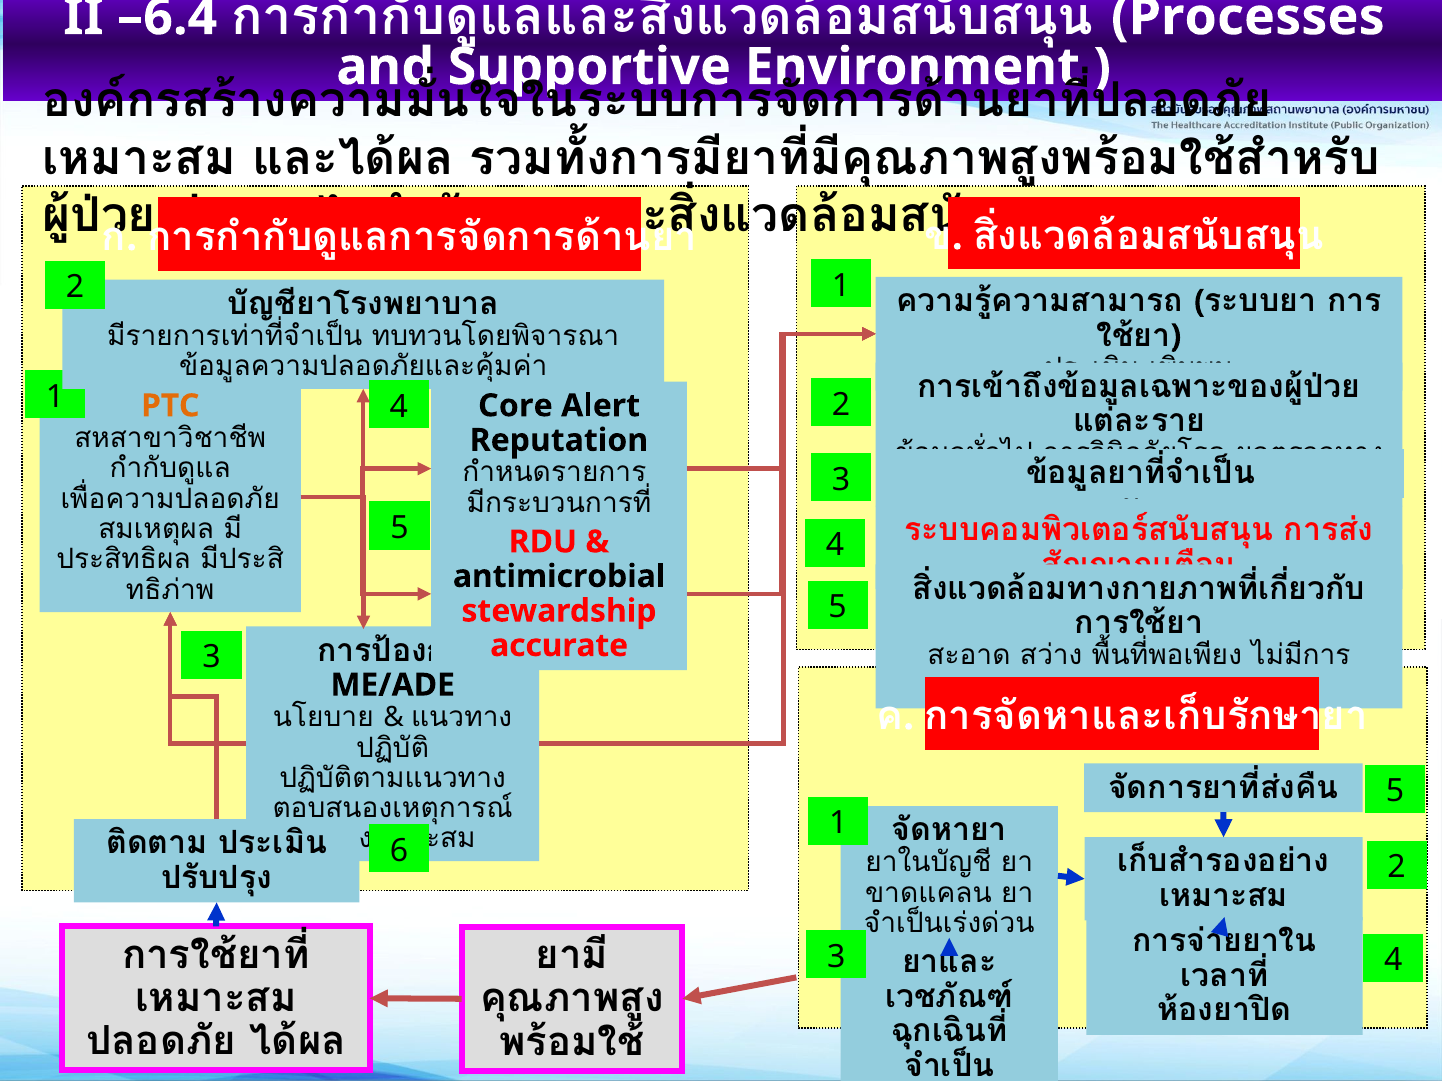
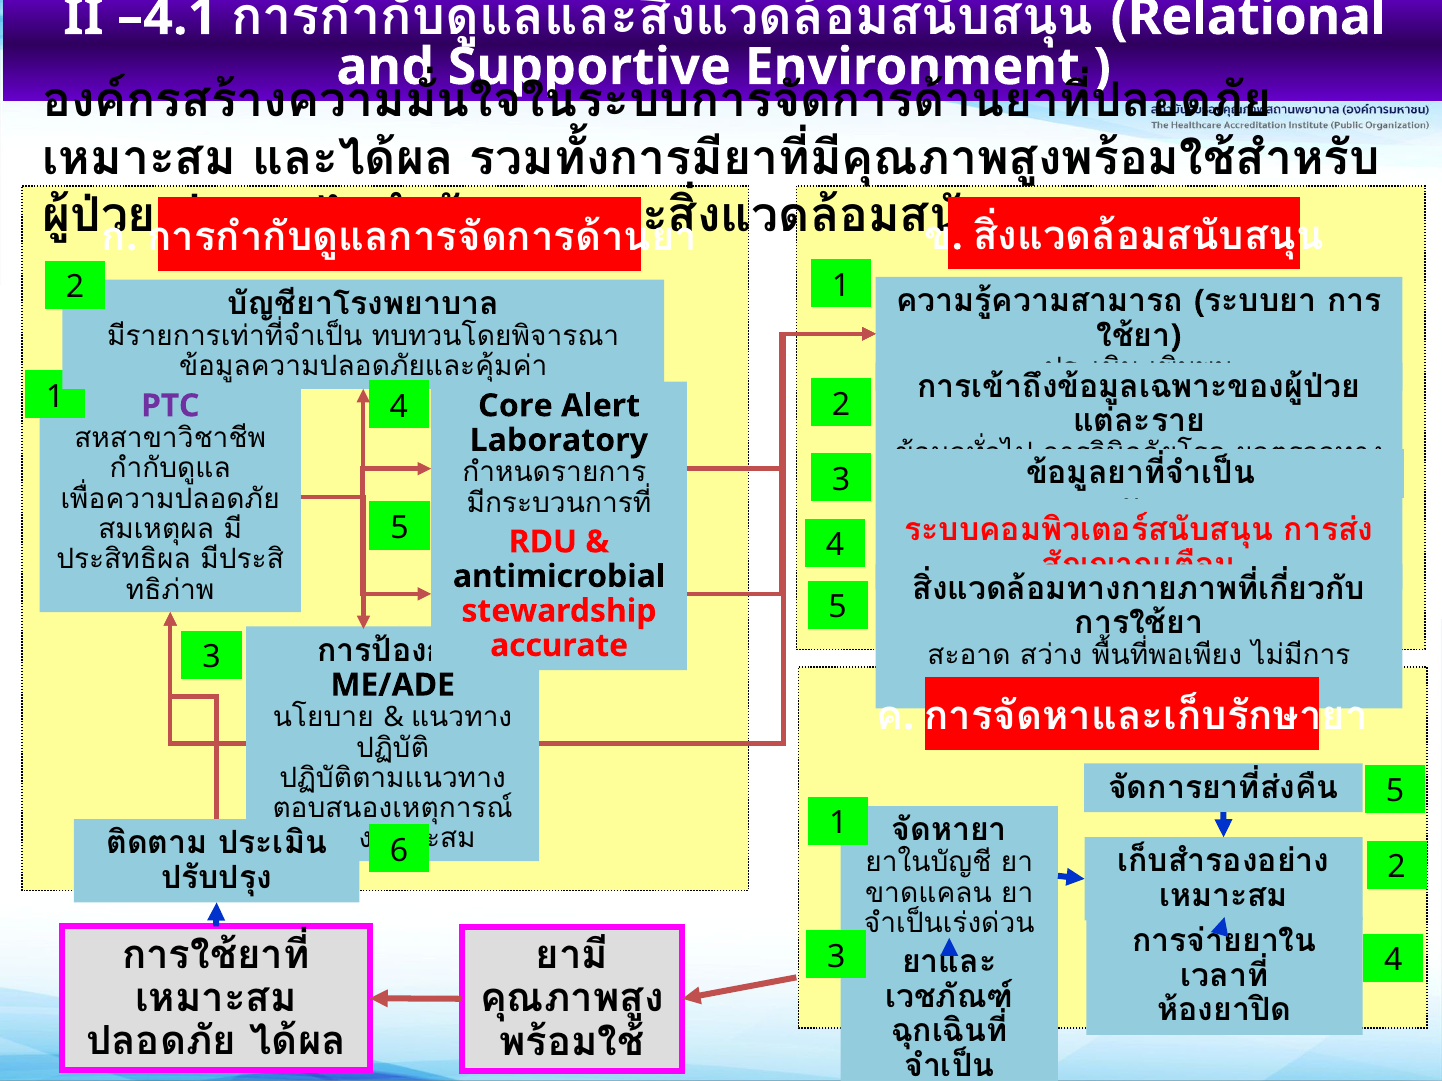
–6.4: –6.4 -> –4.1
Processes: Processes -> Relational
PTC colour: orange -> purple
Reputation: Reputation -> Laboratory
